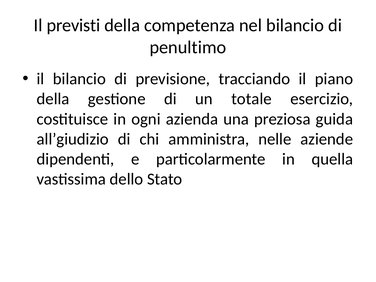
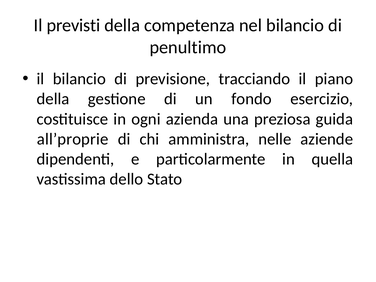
totale: totale -> fondo
all’giudizio: all’giudizio -> all’proprie
